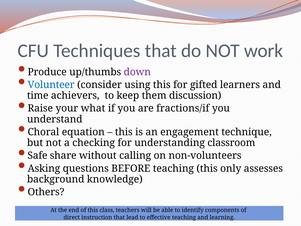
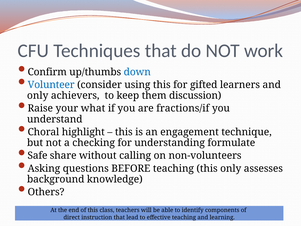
Produce: Produce -> Confirm
down colour: purple -> blue
time at (38, 96): time -> only
equation: equation -> highlight
classroom: classroom -> formulate
